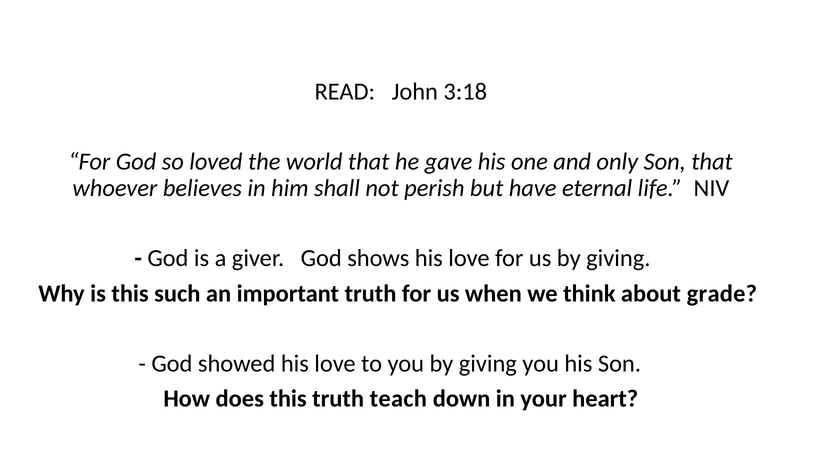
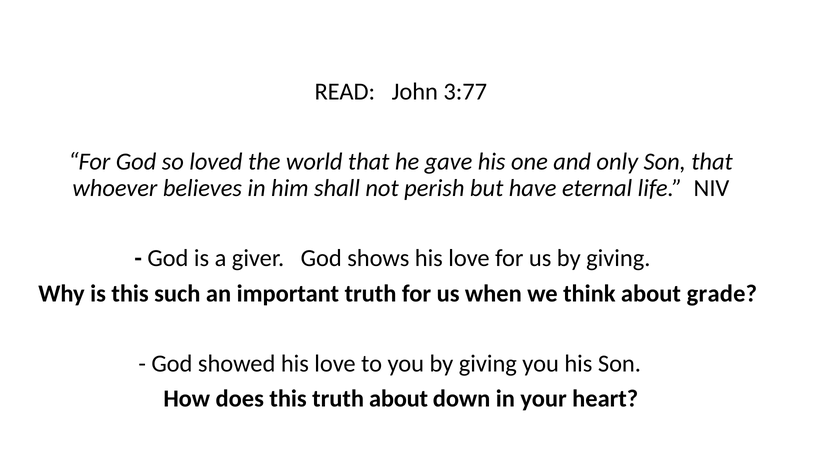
3:18: 3:18 -> 3:77
truth teach: teach -> about
